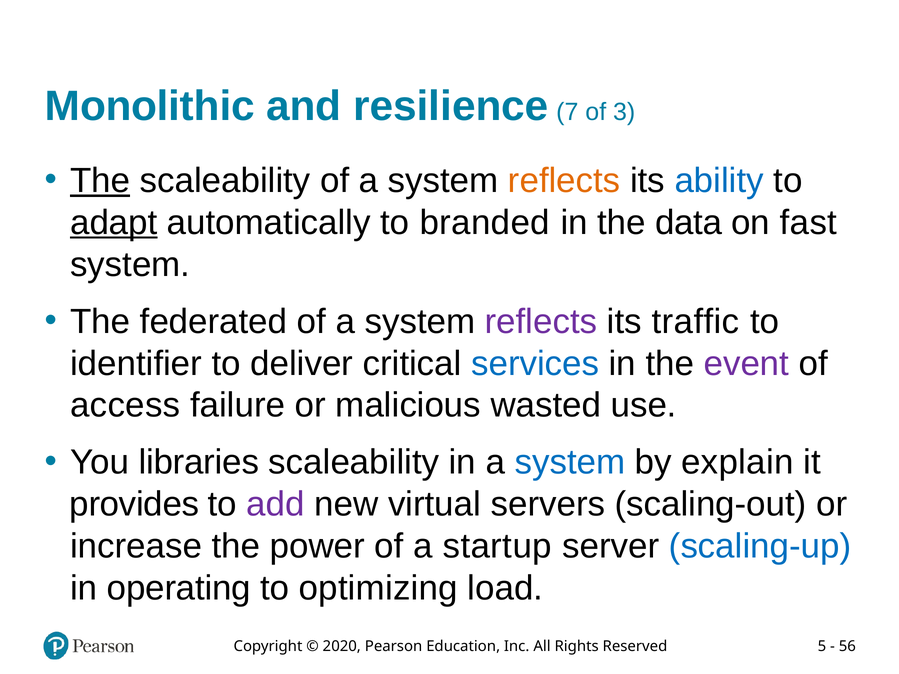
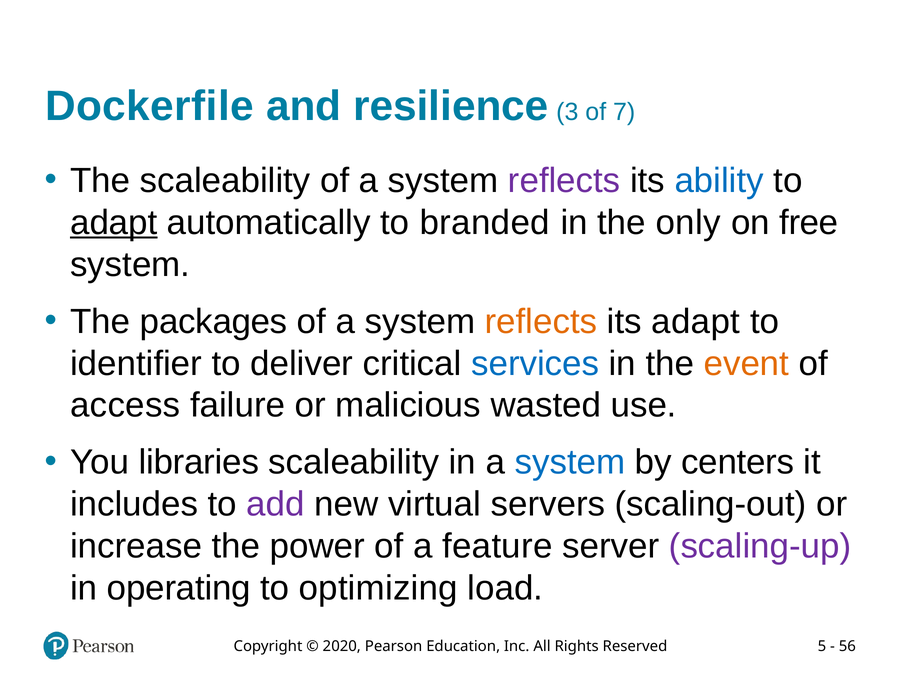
Monolithic: Monolithic -> Dockerfile
7: 7 -> 3
3: 3 -> 7
The at (100, 181) underline: present -> none
reflects at (564, 181) colour: orange -> purple
data: data -> only
fast: fast -> free
federated: federated -> packages
reflects at (541, 322) colour: purple -> orange
its traffic: traffic -> adapt
event colour: purple -> orange
explain: explain -> centers
provides: provides -> includes
startup: startup -> feature
scaling-up colour: blue -> purple
